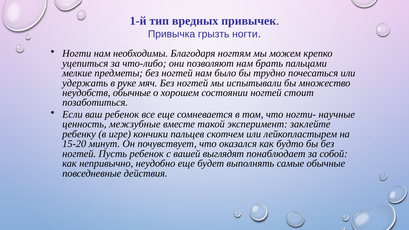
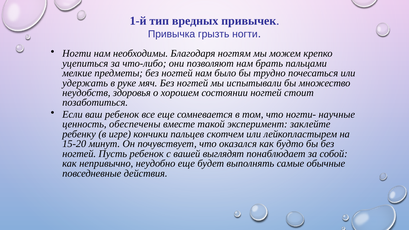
неудобств обычные: обычные -> здоровья
межзубные: межзубные -> обеспечены
